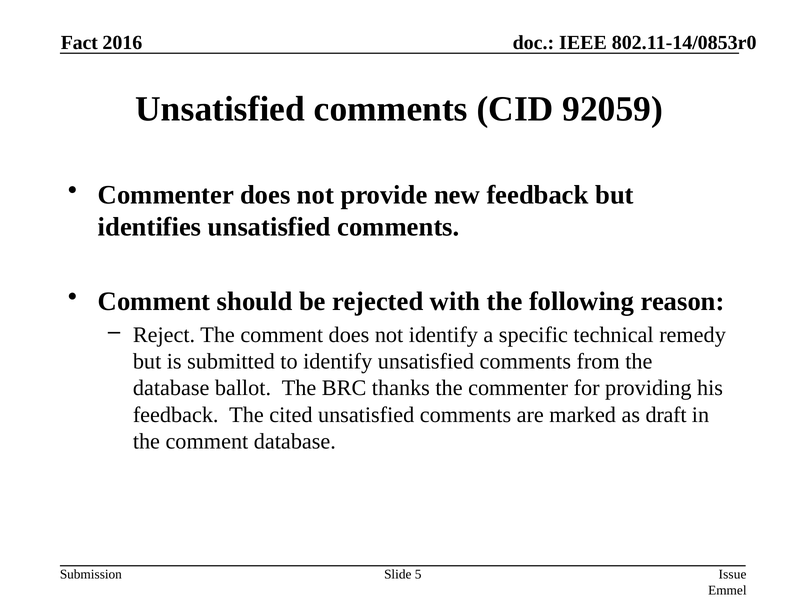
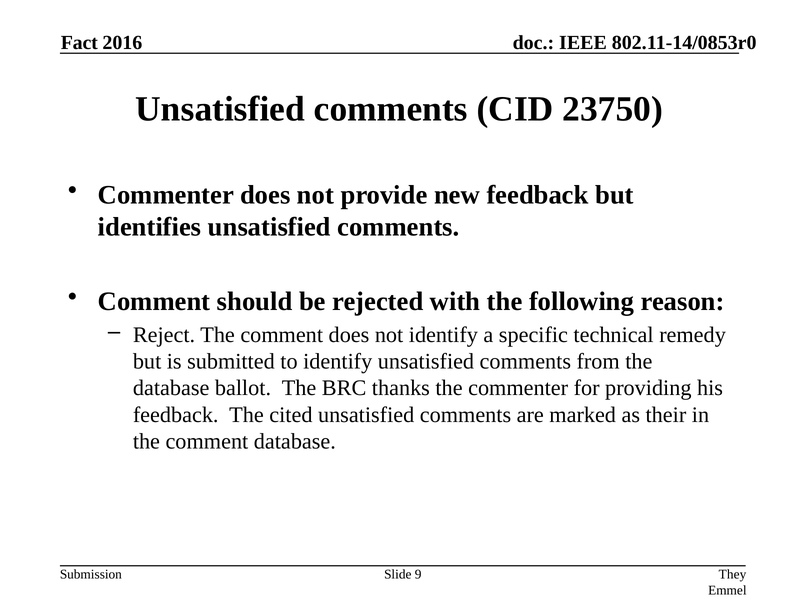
92059: 92059 -> 23750
draft: draft -> their
5: 5 -> 9
Issue: Issue -> They
